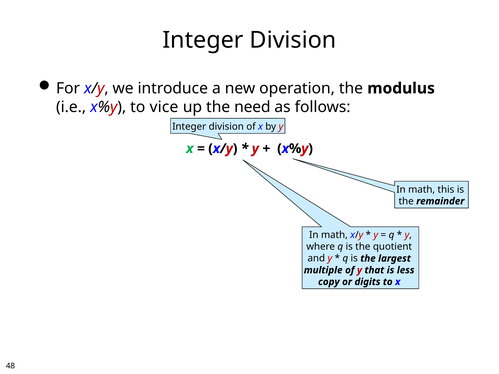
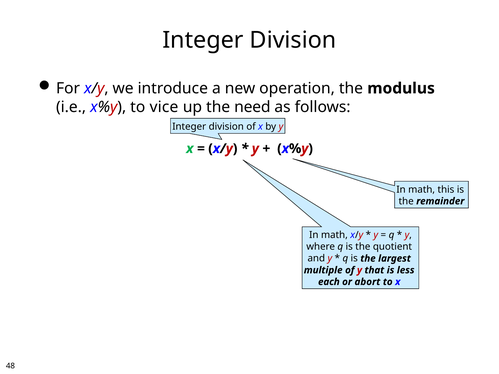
copy: copy -> each
digits: digits -> abort
